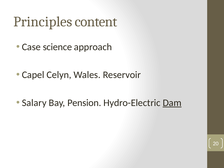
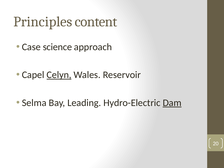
Celyn underline: none -> present
Salary: Salary -> Selma
Pension: Pension -> Leading
